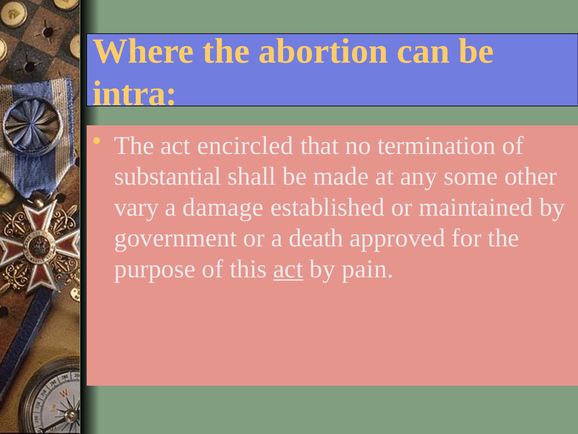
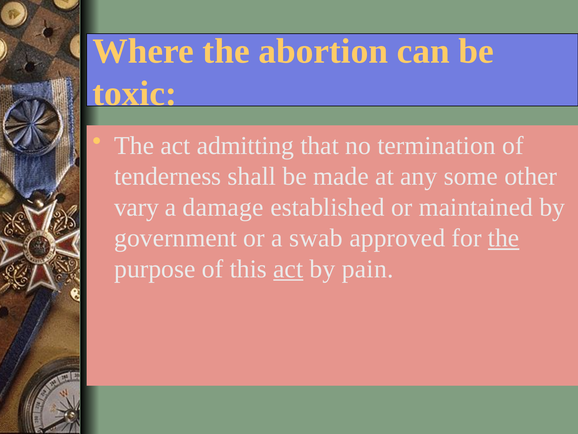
intra: intra -> toxic
encircled: encircled -> admitting
substantial: substantial -> tenderness
death: death -> swab
the at (504, 238) underline: none -> present
